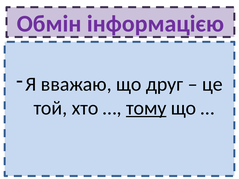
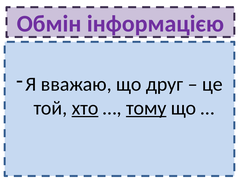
хто underline: none -> present
